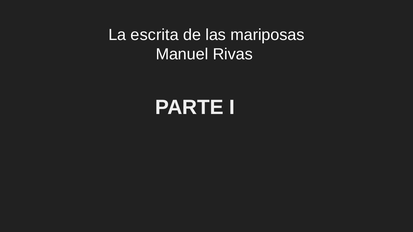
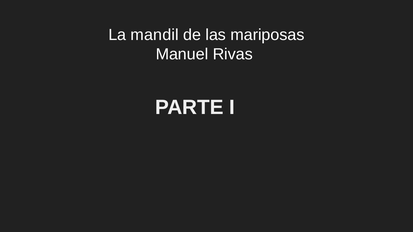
escrita: escrita -> mandil
